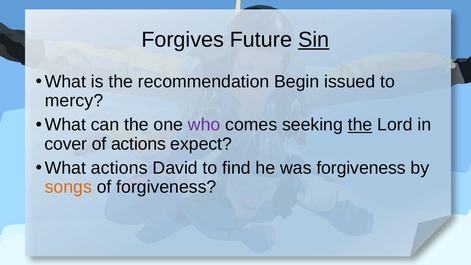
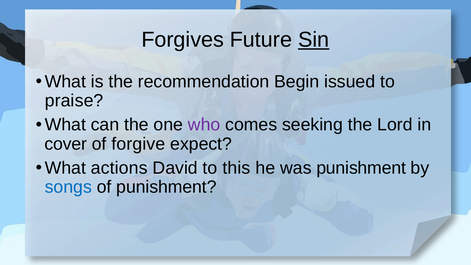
mercy: mercy -> praise
the at (360, 125) underline: present -> none
of actions: actions -> forgive
find: find -> this
was forgiveness: forgiveness -> punishment
songs colour: orange -> blue
of forgiveness: forgiveness -> punishment
